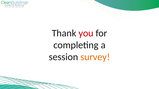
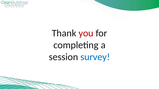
survey colour: orange -> blue
